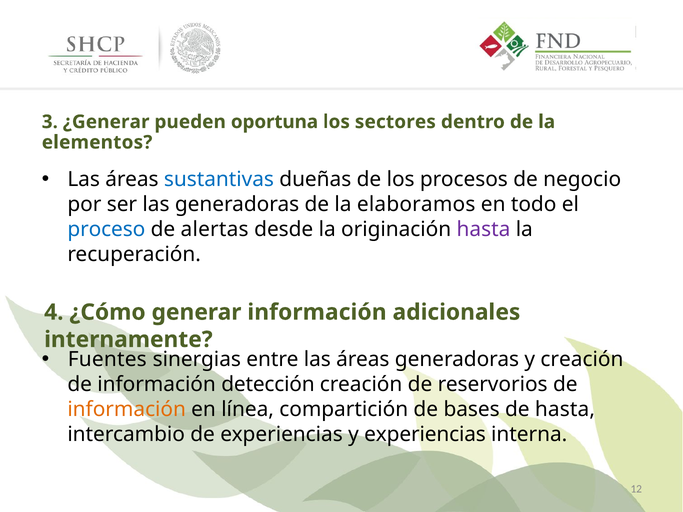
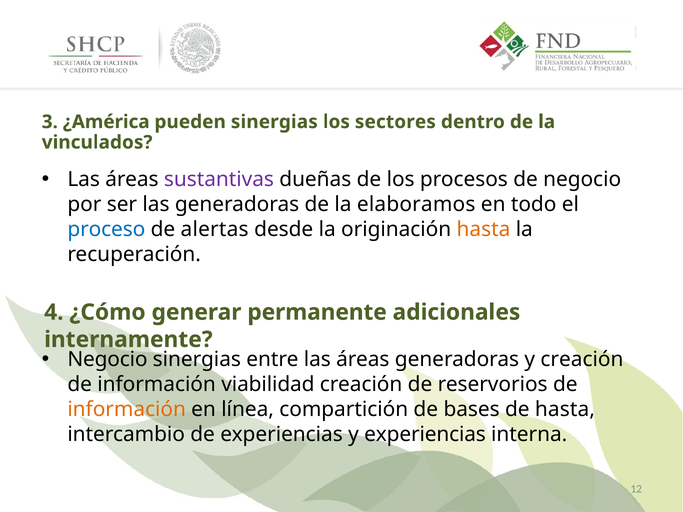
¿Generar: ¿Generar -> ¿América
pueden oportuna: oportuna -> sinergias
elementos: elementos -> vinculados
sustantivas colour: blue -> purple
hasta at (483, 230) colour: purple -> orange
generar información: información -> permanente
Fuentes at (107, 360): Fuentes -> Negocio
detección: detección -> viabilidad
